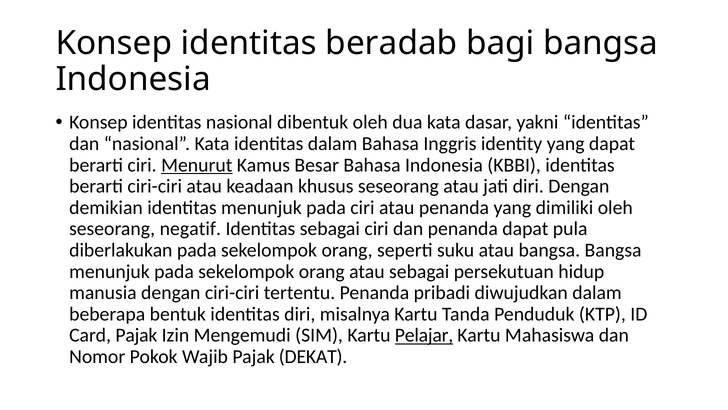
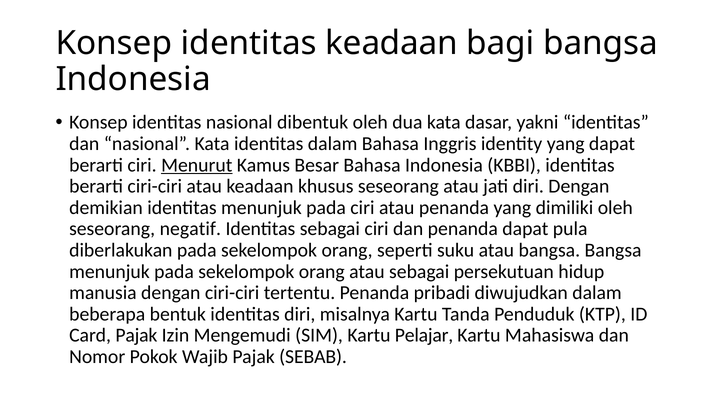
identitas beradab: beradab -> keadaan
Pelajar underline: present -> none
DEKAT: DEKAT -> SEBAB
